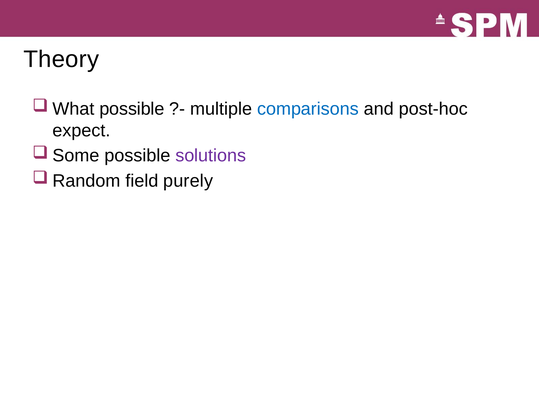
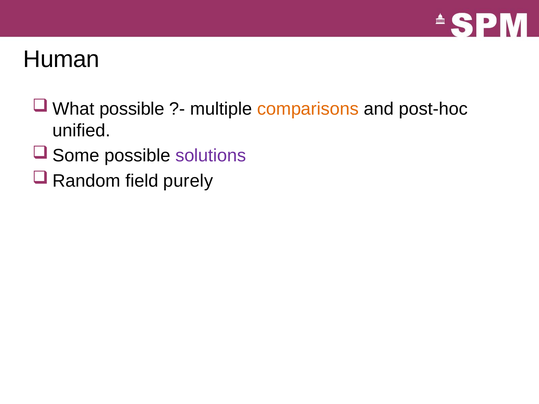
Theory: Theory -> Human
comparisons colour: blue -> orange
expect: expect -> unified
